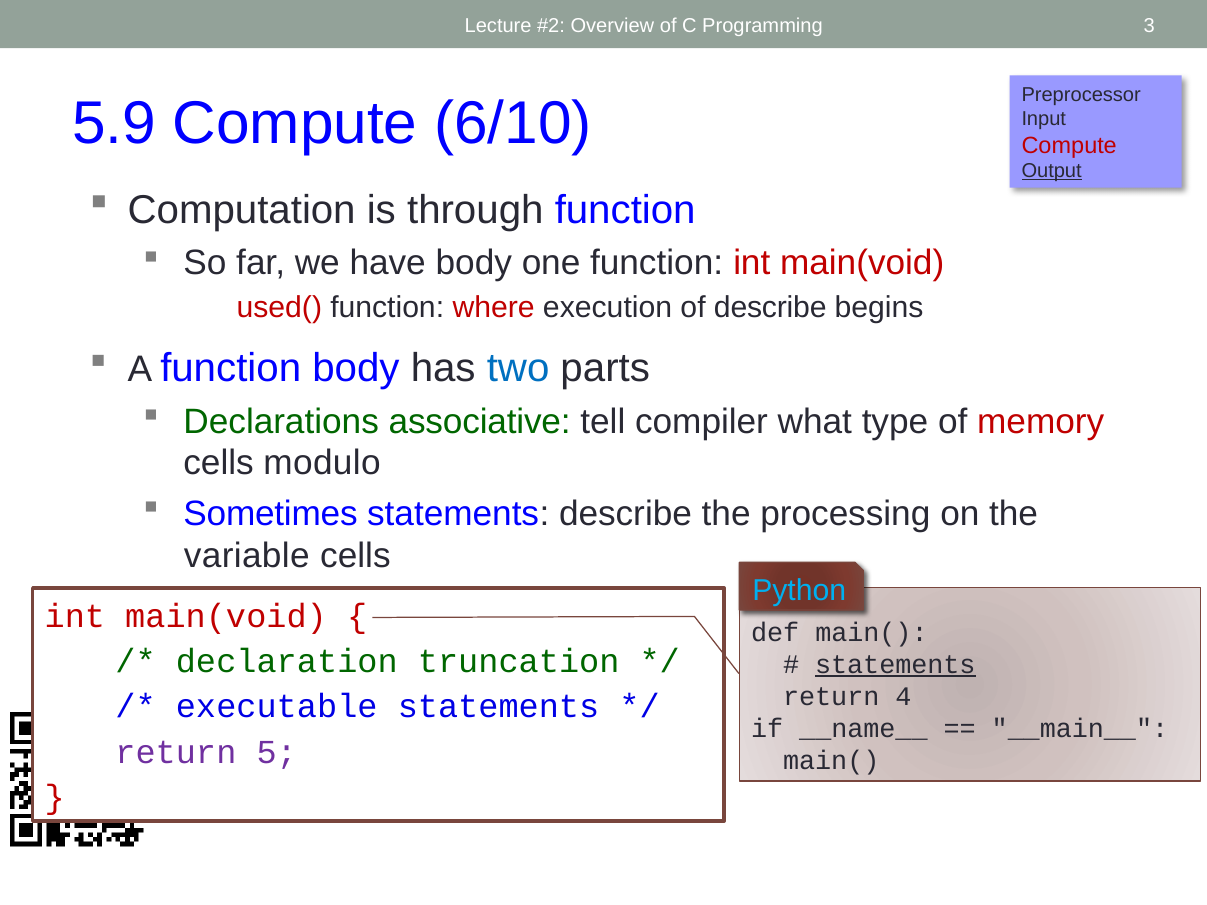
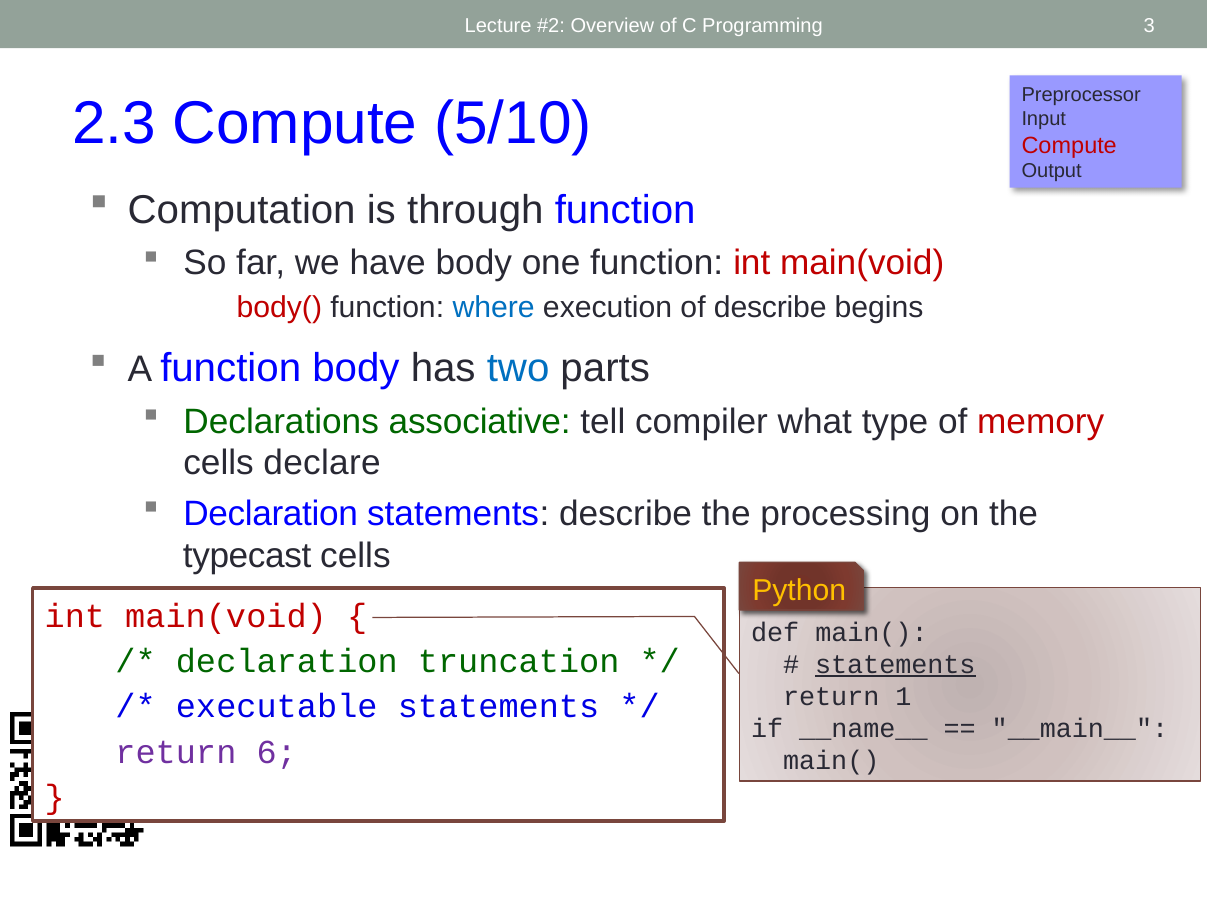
5.9: 5.9 -> 2.3
6/10: 6/10 -> 5/10
Output underline: present -> none
used(: used( -> body(
where colour: red -> blue
modulo: modulo -> declare
Sometimes at (271, 514): Sometimes -> Declaration
variable: variable -> typecast
Python colour: light blue -> yellow
4: 4 -> 1
5: 5 -> 6
